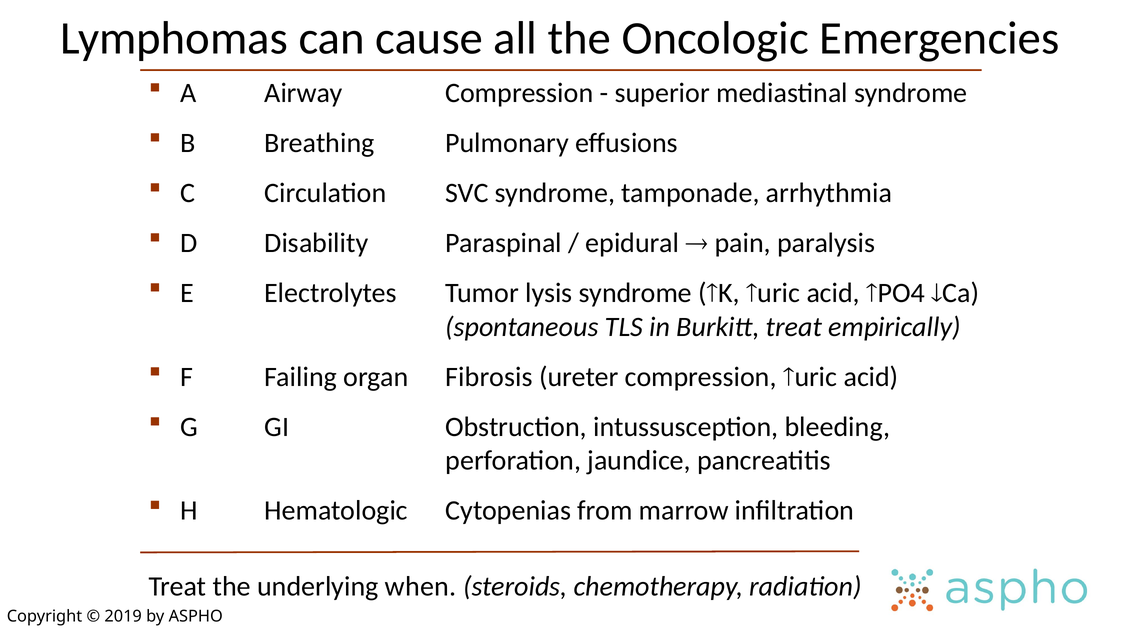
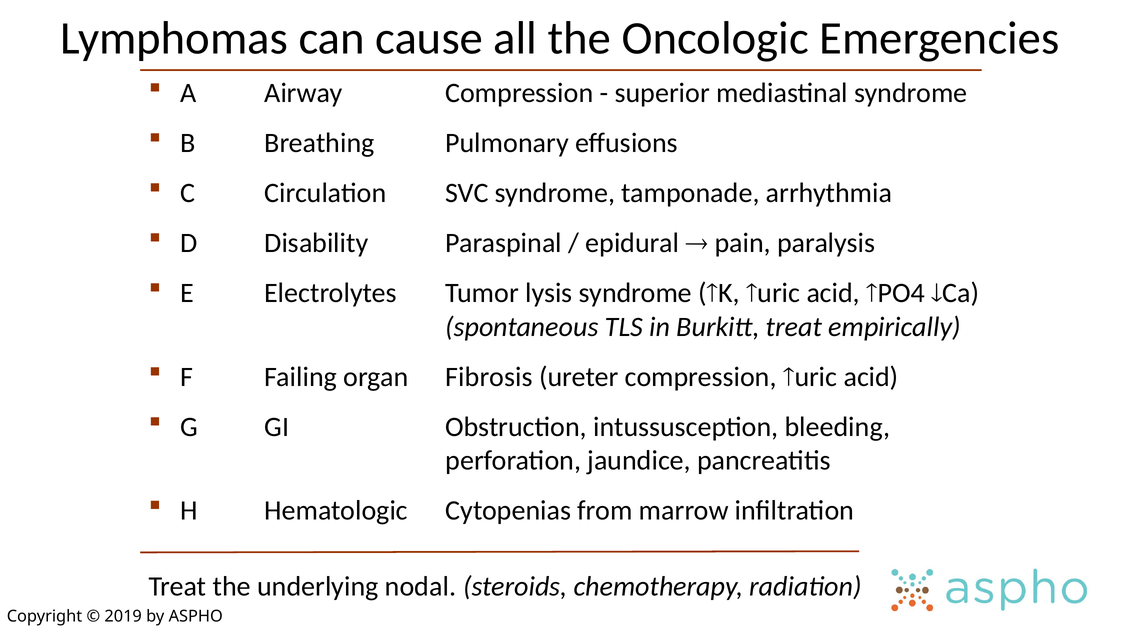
when: when -> nodal
